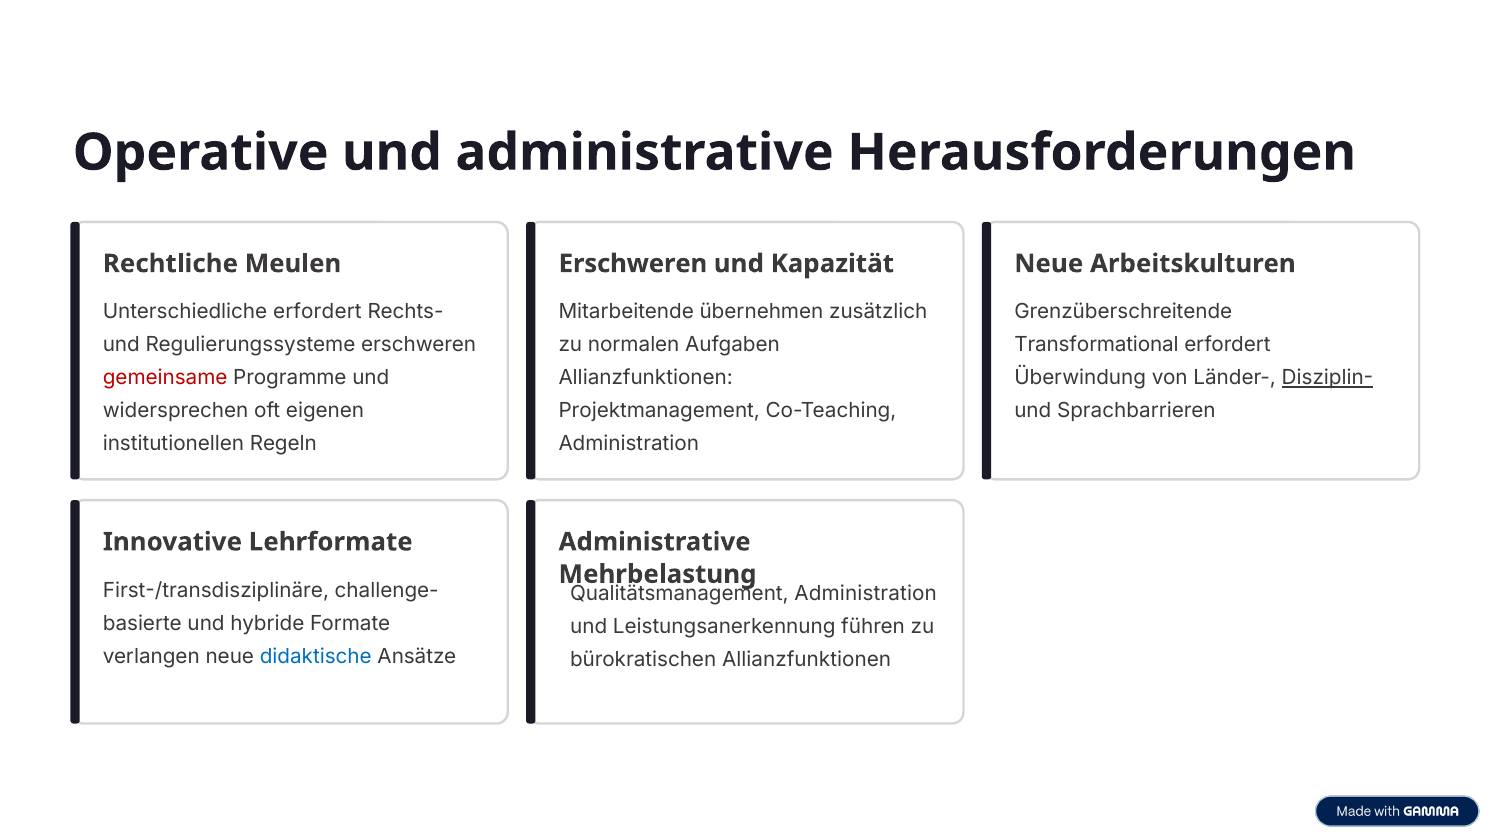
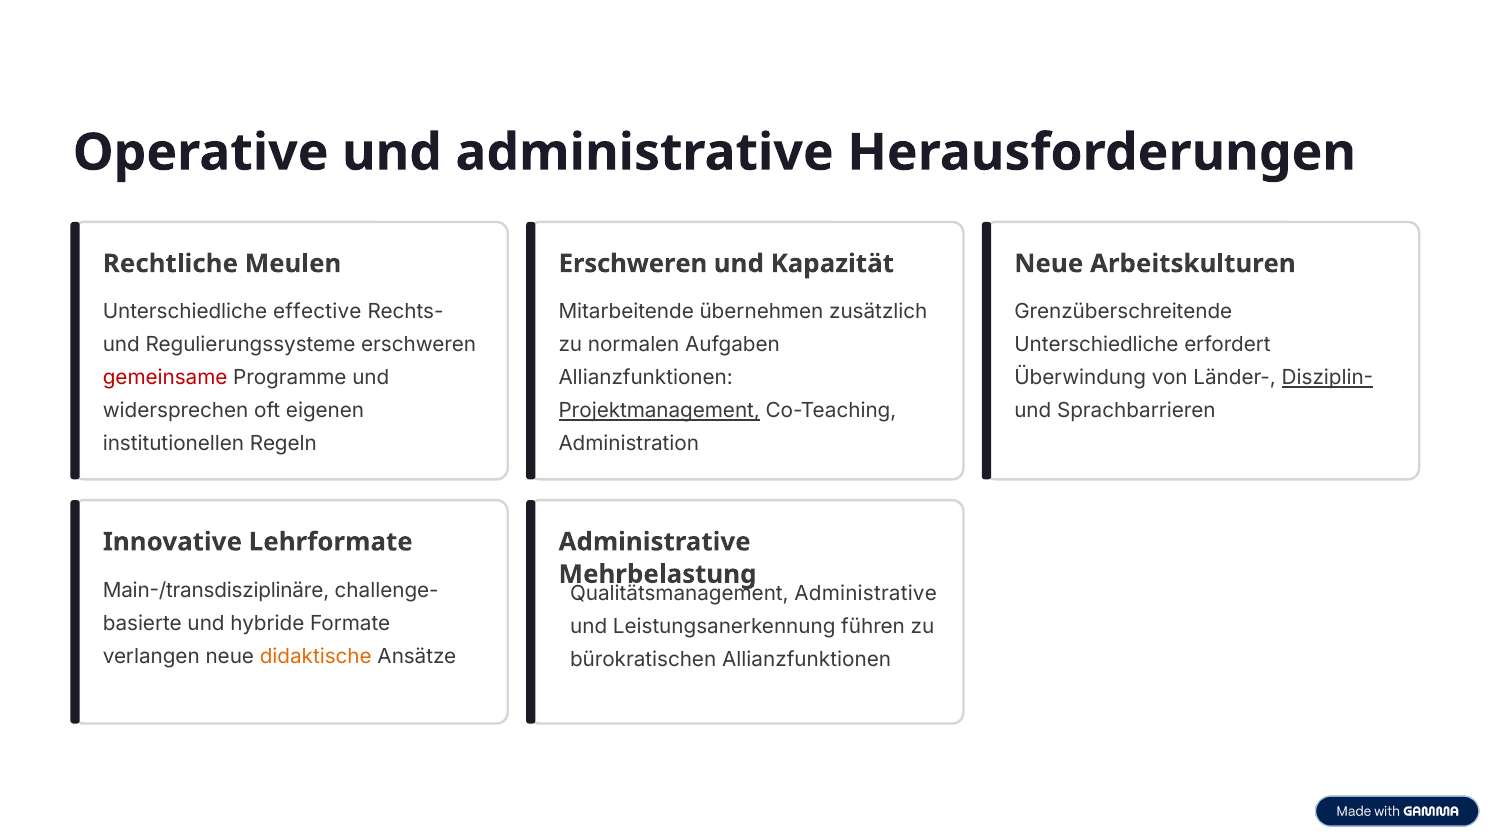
Unterschiedliche erfordert: erfordert -> effective
Transformational at (1096, 345): Transformational -> Unterschiedliche
Projektmanagement underline: none -> present
First-/transdisziplinäre: First-/transdisziplinäre -> Main-/transdisziplinäre
Administration at (866, 594): Administration -> Administrative
didaktische colour: blue -> orange
